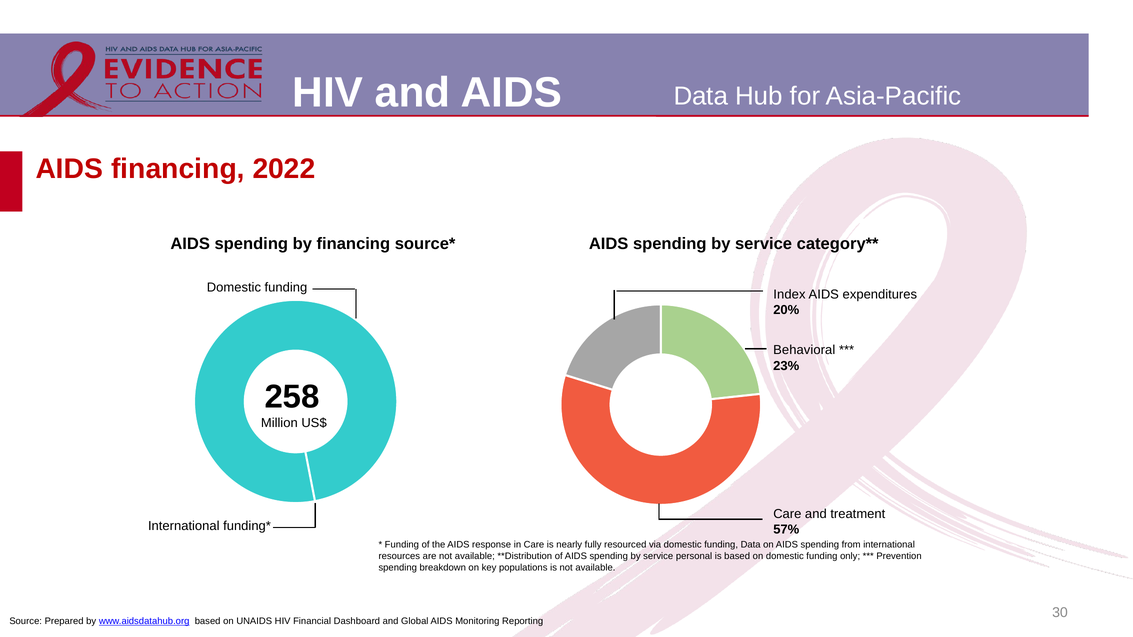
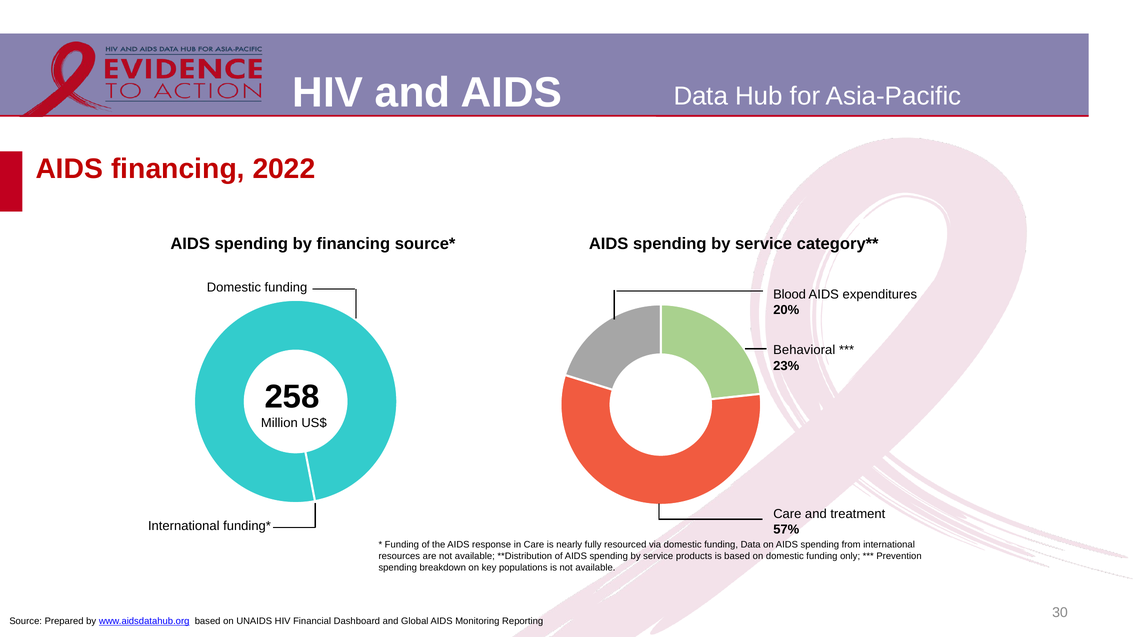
Index: Index -> Blood
personal: personal -> products
